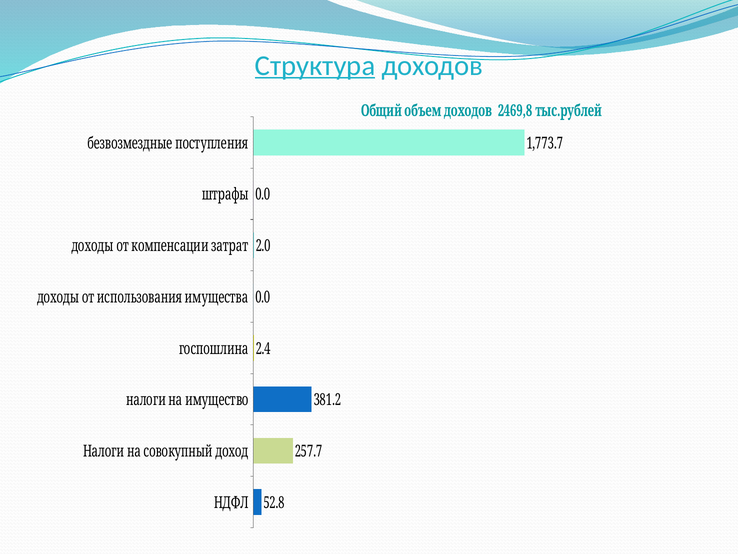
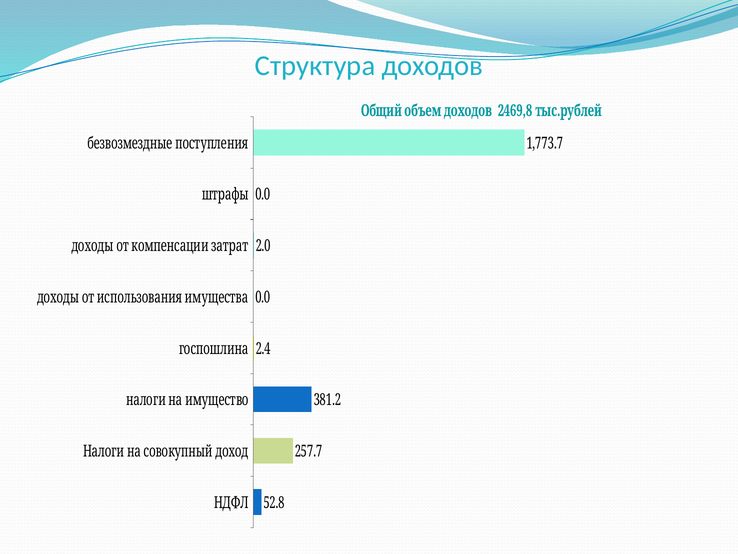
Структура underline: present -> none
